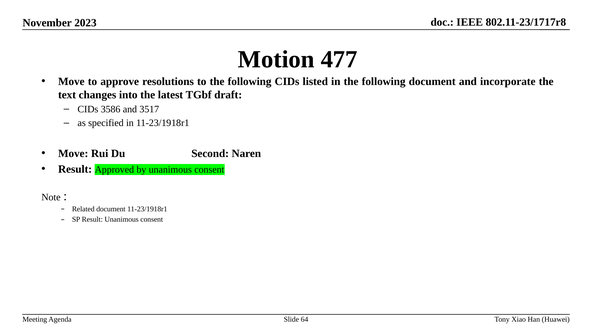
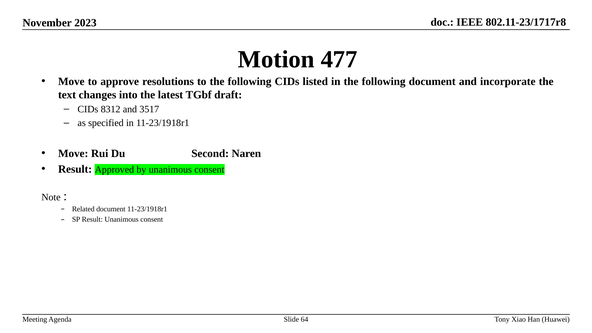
3586: 3586 -> 8312
